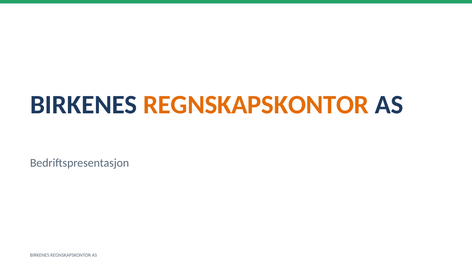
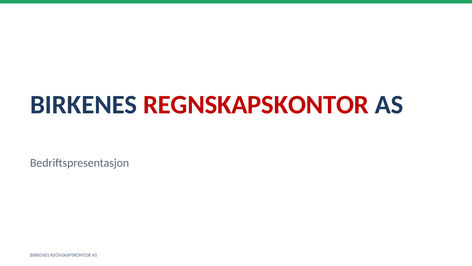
REGNSKAPSKONTOR at (256, 105) colour: orange -> red
